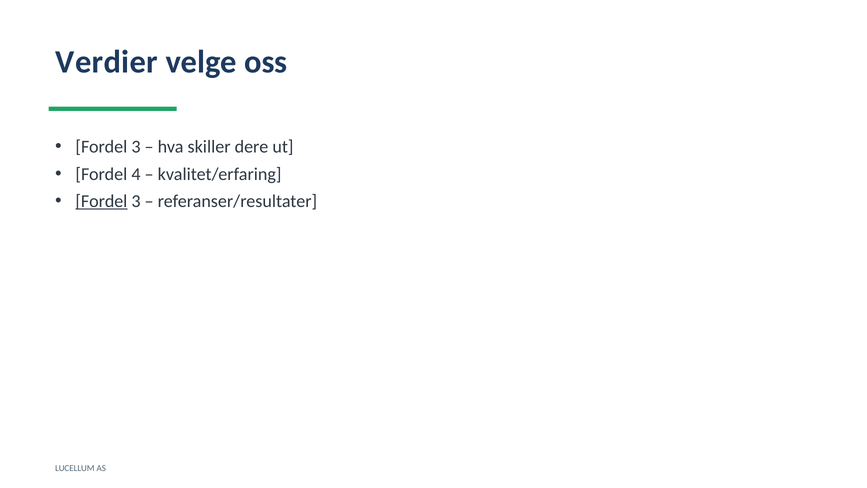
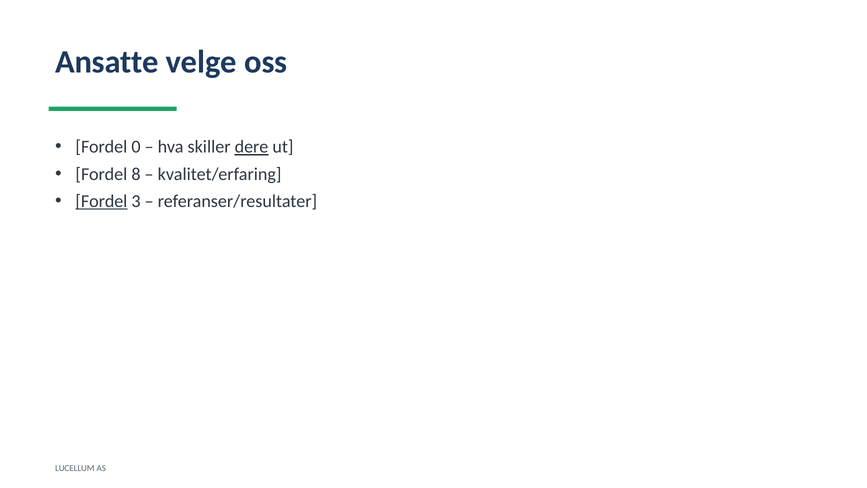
Verdier: Verdier -> Ansatte
3 at (136, 147): 3 -> 0
dere underline: none -> present
4: 4 -> 8
